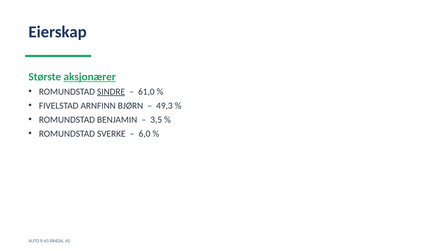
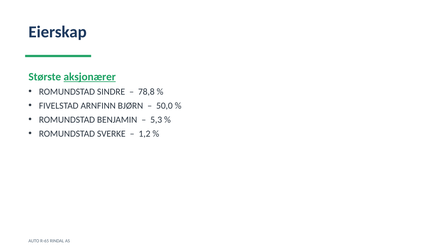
SINDRE underline: present -> none
61,0: 61,0 -> 78,8
49,3: 49,3 -> 50,0
3,5: 3,5 -> 5,3
6,0: 6,0 -> 1,2
